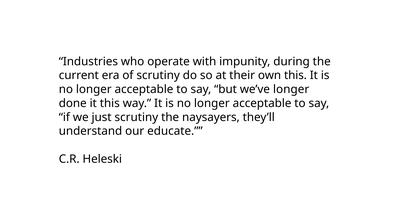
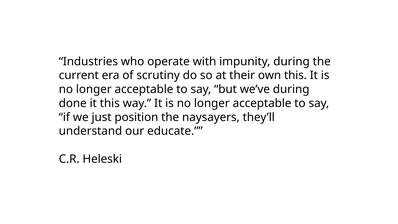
we’ve longer: longer -> during
just scrutiny: scrutiny -> position
